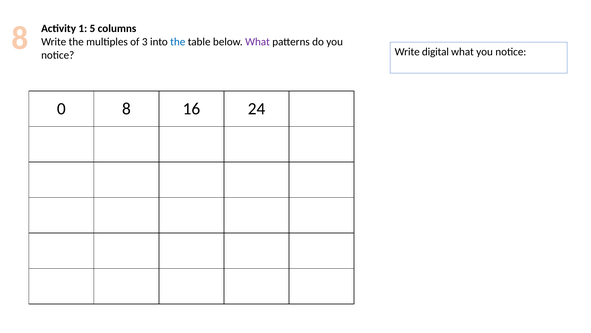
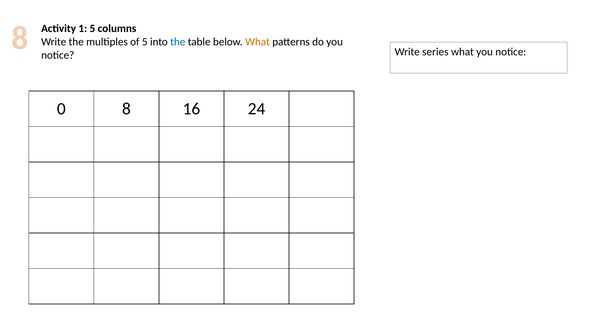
of 3: 3 -> 5
What at (257, 42) colour: purple -> orange
digital: digital -> series
